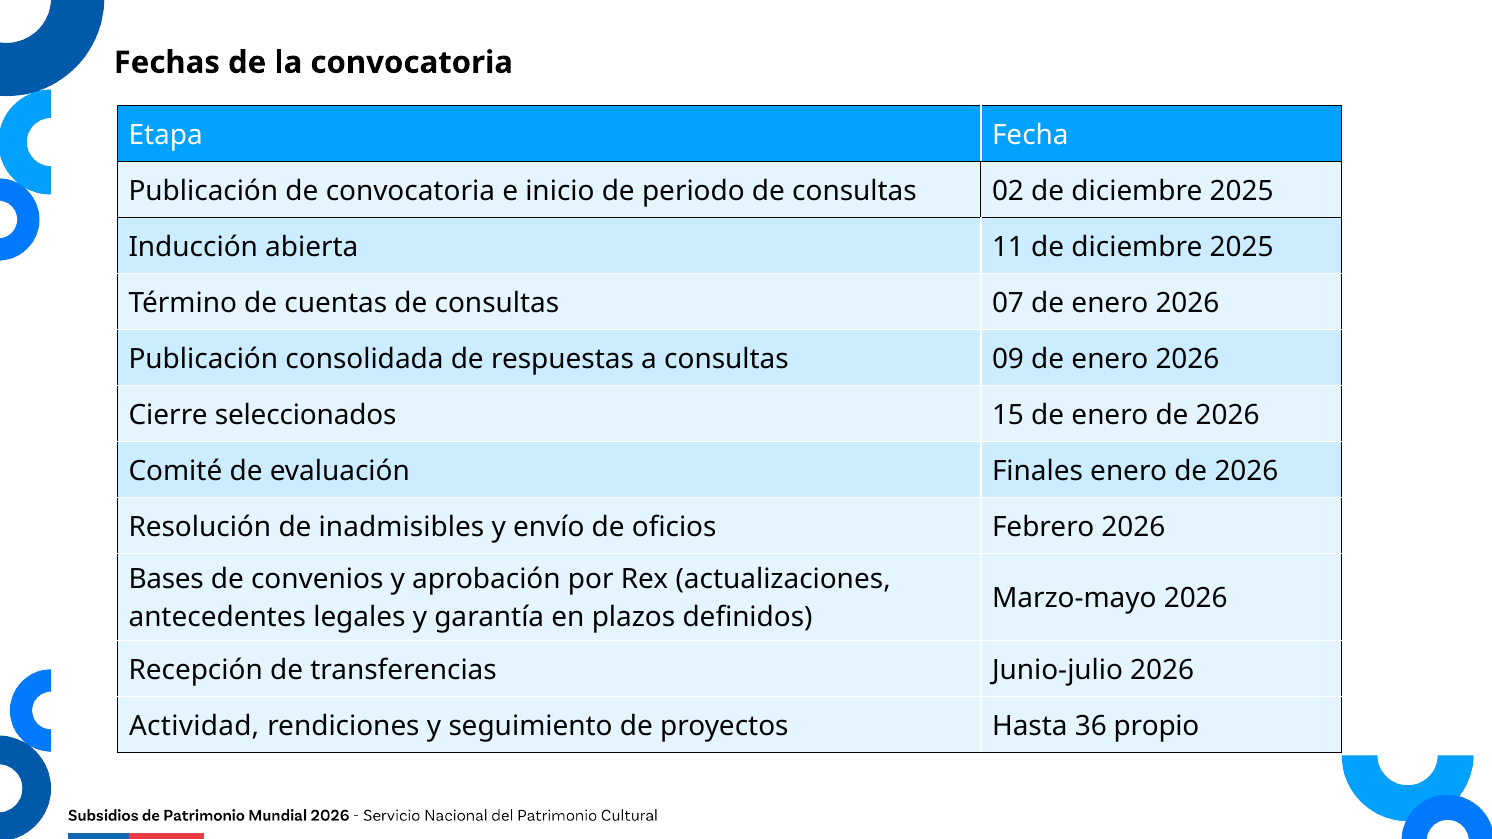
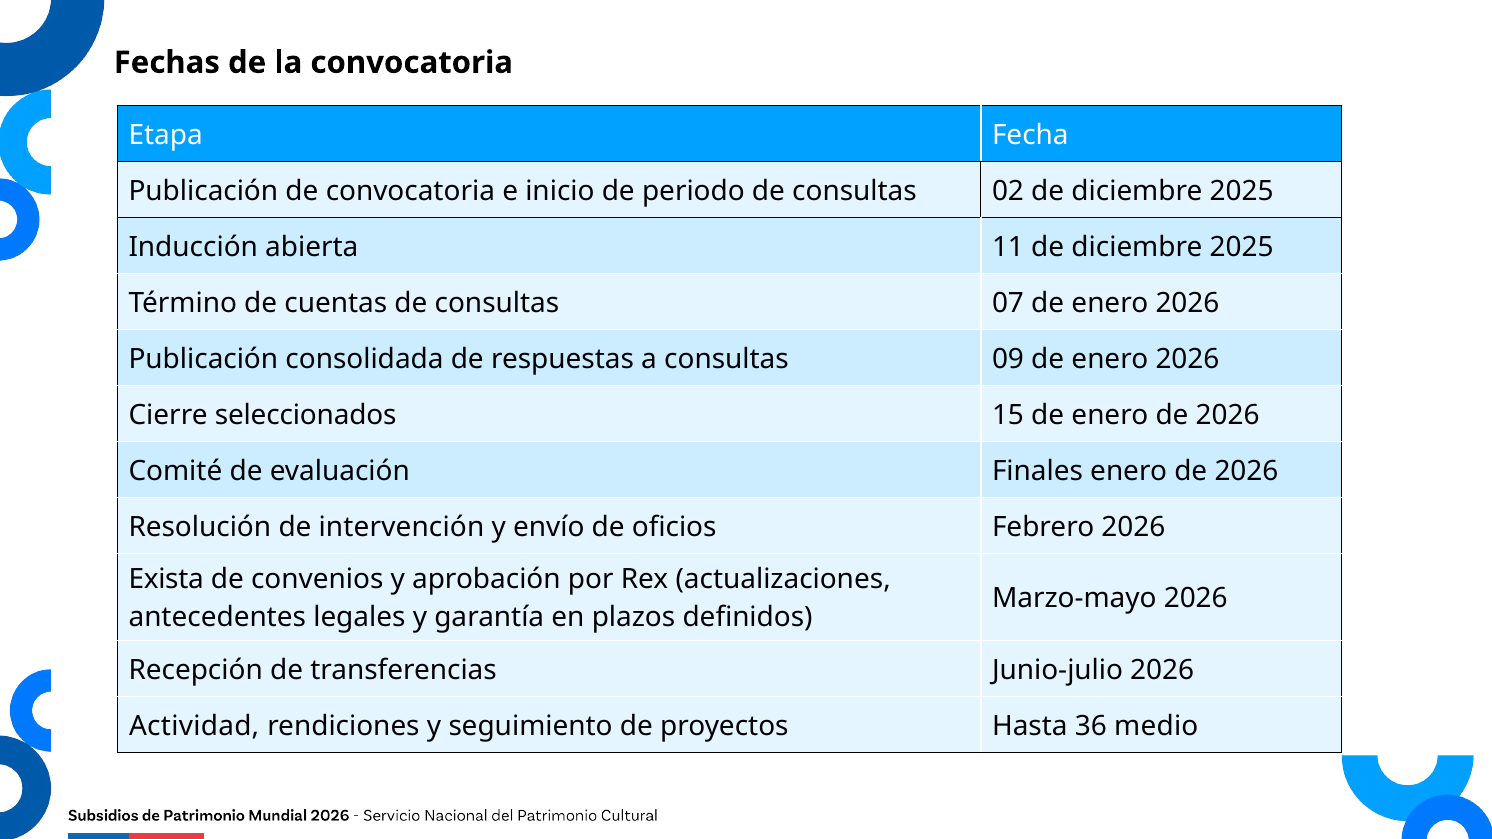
inadmisibles: inadmisibles -> intervención
Bases: Bases -> Exista
propio: propio -> medio
